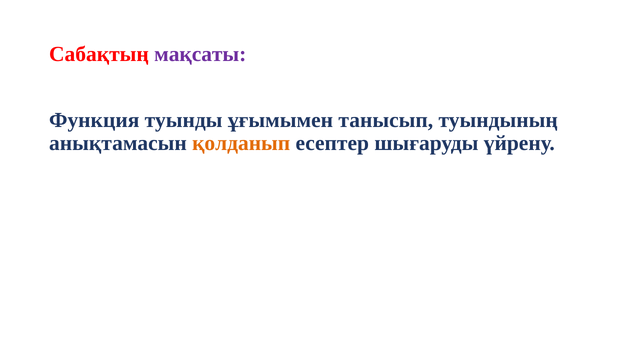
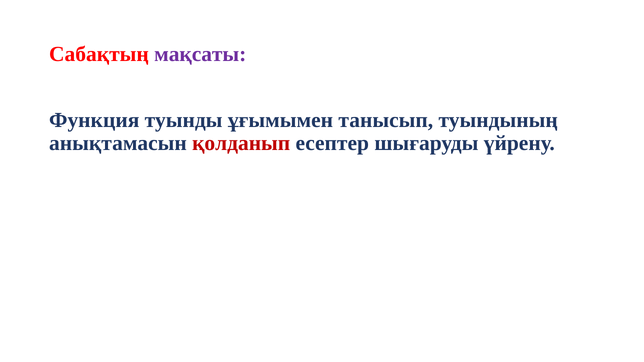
қолданып colour: orange -> red
